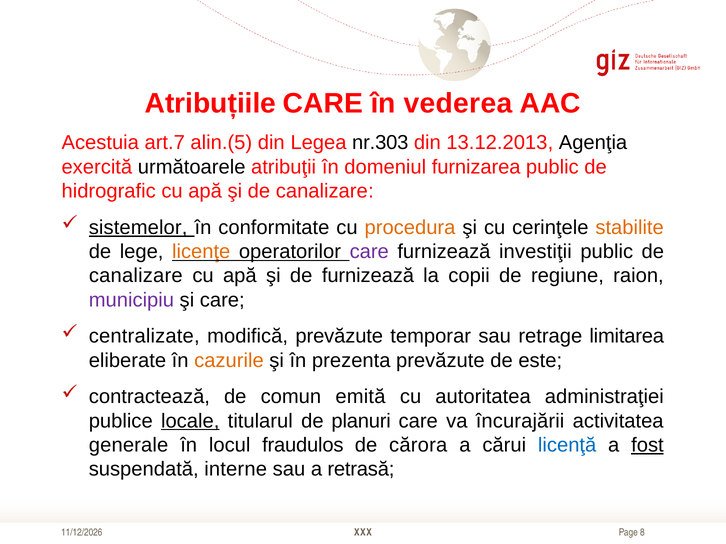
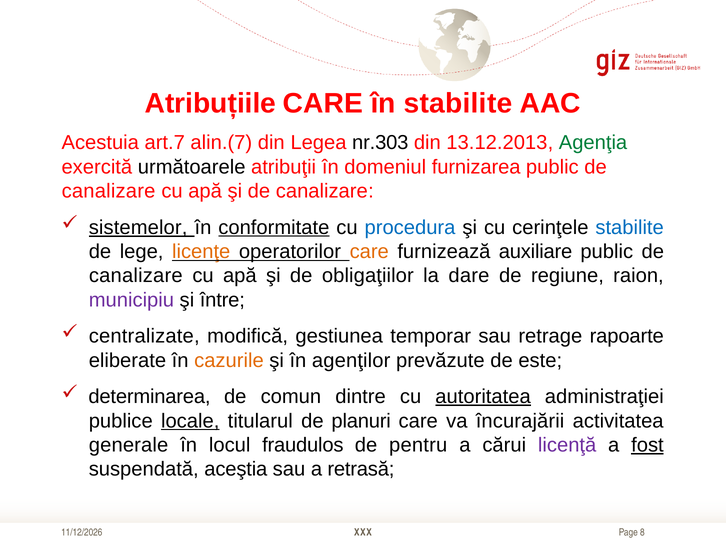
în vederea: vederea -> stabilite
alin.(5: alin.(5 -> alin.(7
Agenţia colour: black -> green
hidrografic at (109, 191): hidrografic -> canalizare
conformitate underline: none -> present
procedura colour: orange -> blue
stabilite at (630, 228) colour: orange -> blue
care at (369, 252) colour: purple -> orange
investiţii: investiţii -> auxiliare
de furnizează: furnizează -> obligaţiilor
copii: copii -> dare
şi care: care -> între
modifică prevăzute: prevăzute -> gestiunea
limitarea: limitarea -> rapoarte
prezenta: prezenta -> agenţilor
contractează: contractează -> determinarea
emită: emită -> dintre
autoritatea underline: none -> present
cărora: cărora -> pentru
licenţă colour: blue -> purple
interne: interne -> aceştia
